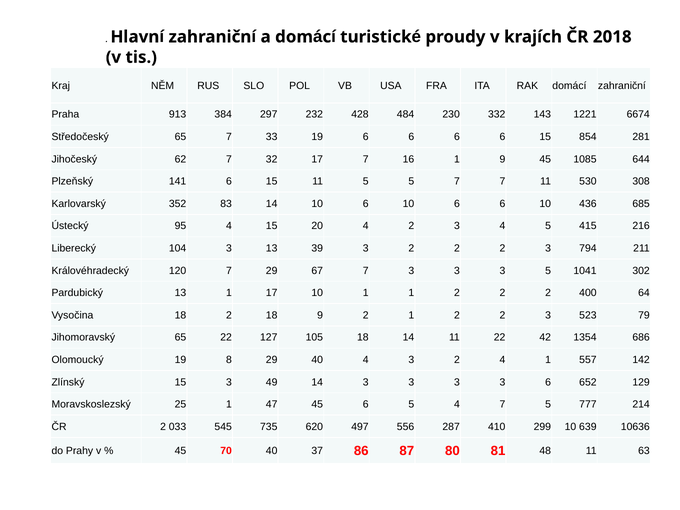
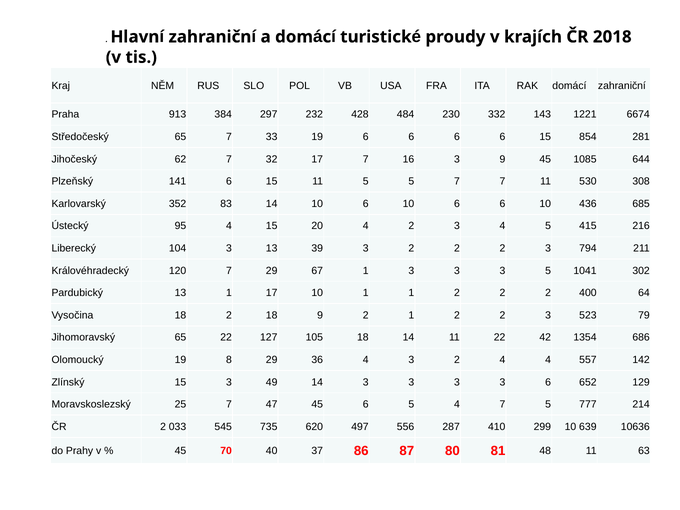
16 1: 1 -> 3
67 7: 7 -> 1
29 40: 40 -> 36
4 1: 1 -> 4
25 1: 1 -> 7
